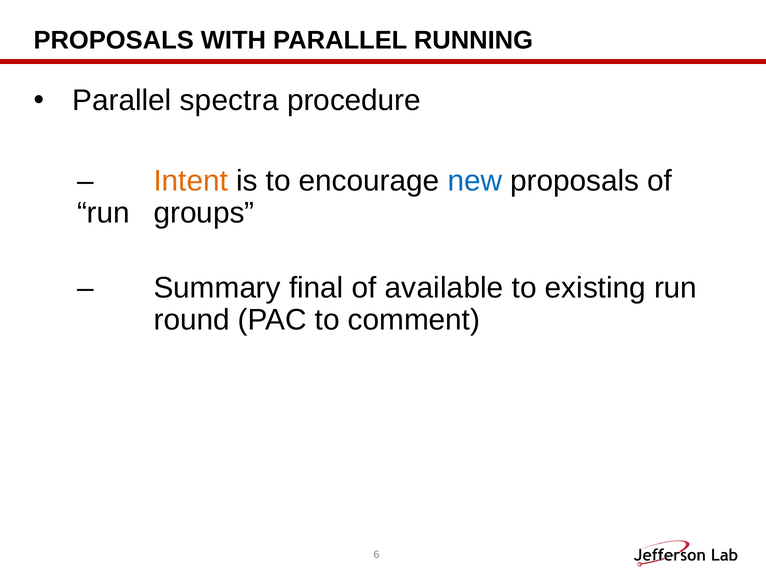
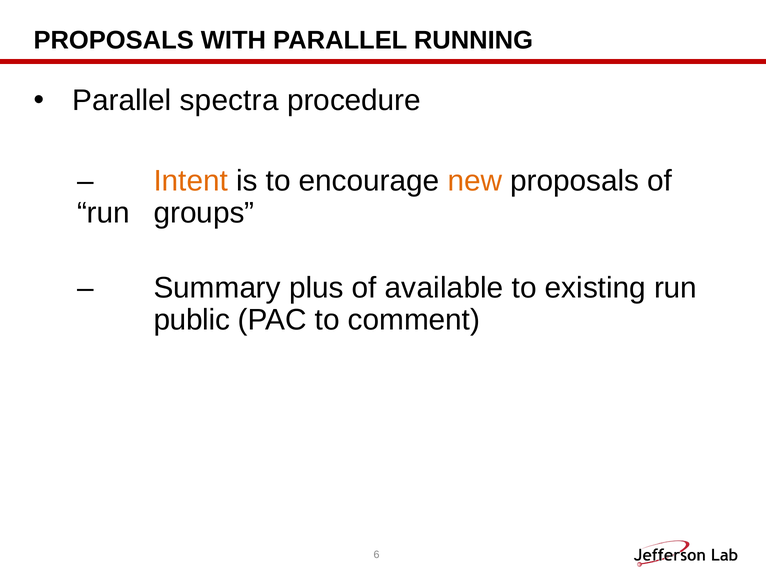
new colour: blue -> orange
final: final -> plus
round: round -> public
